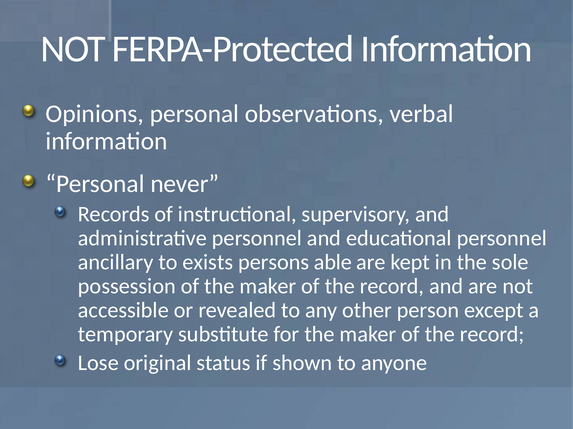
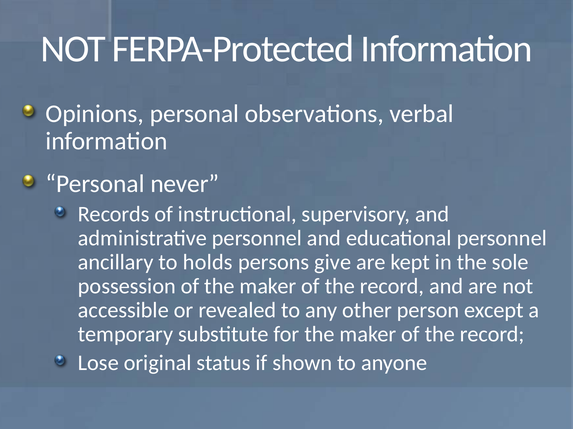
exists: exists -> holds
able: able -> give
